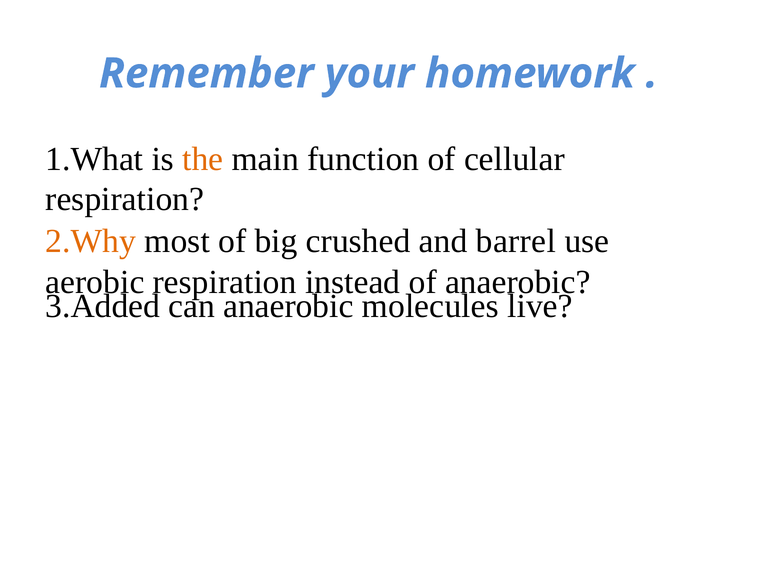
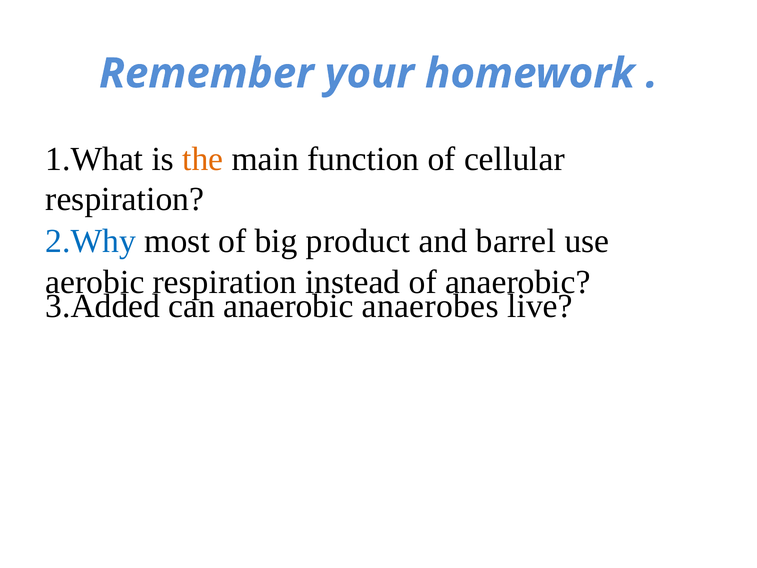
2.Why colour: orange -> blue
crushed: crushed -> product
molecules: molecules -> anaerobes
